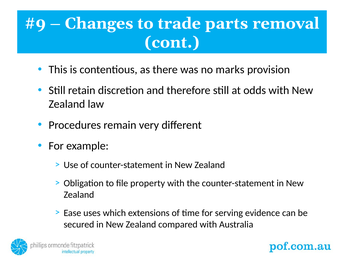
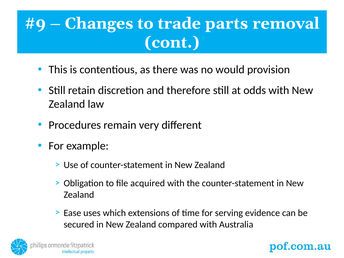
marks: marks -> would
property: property -> acquired
